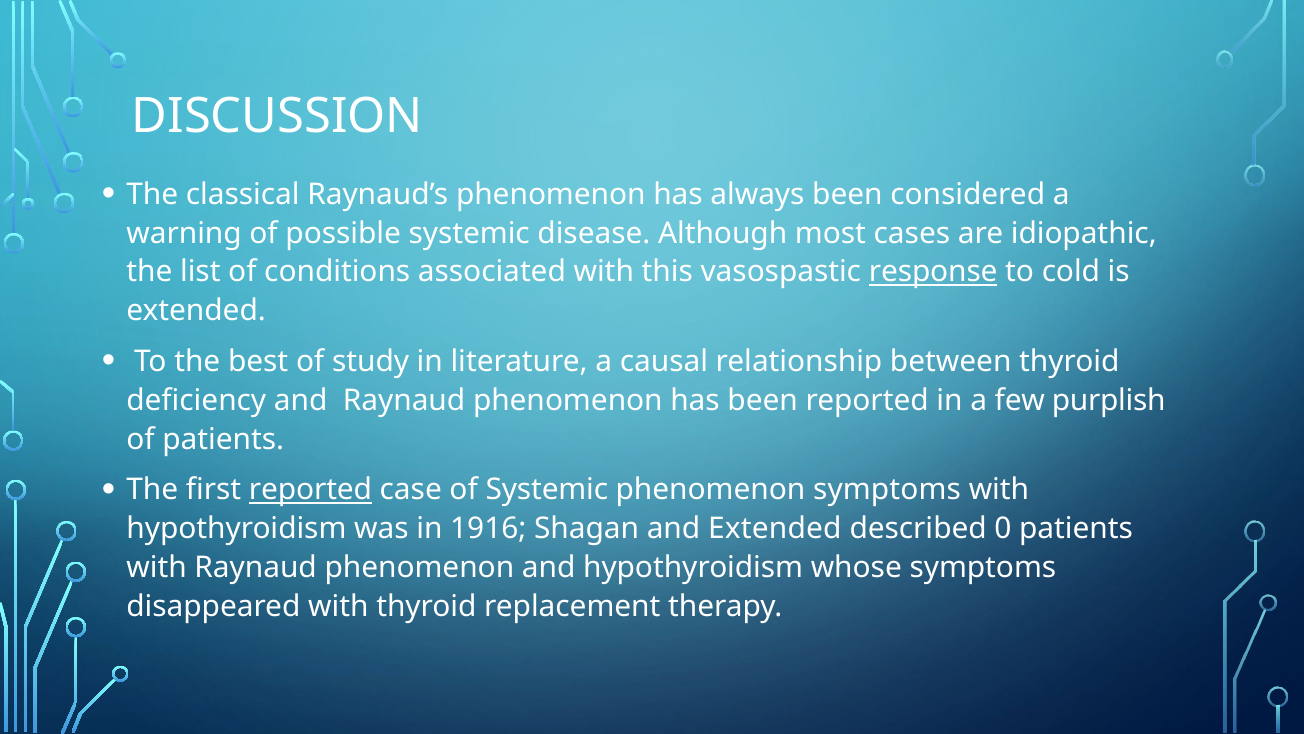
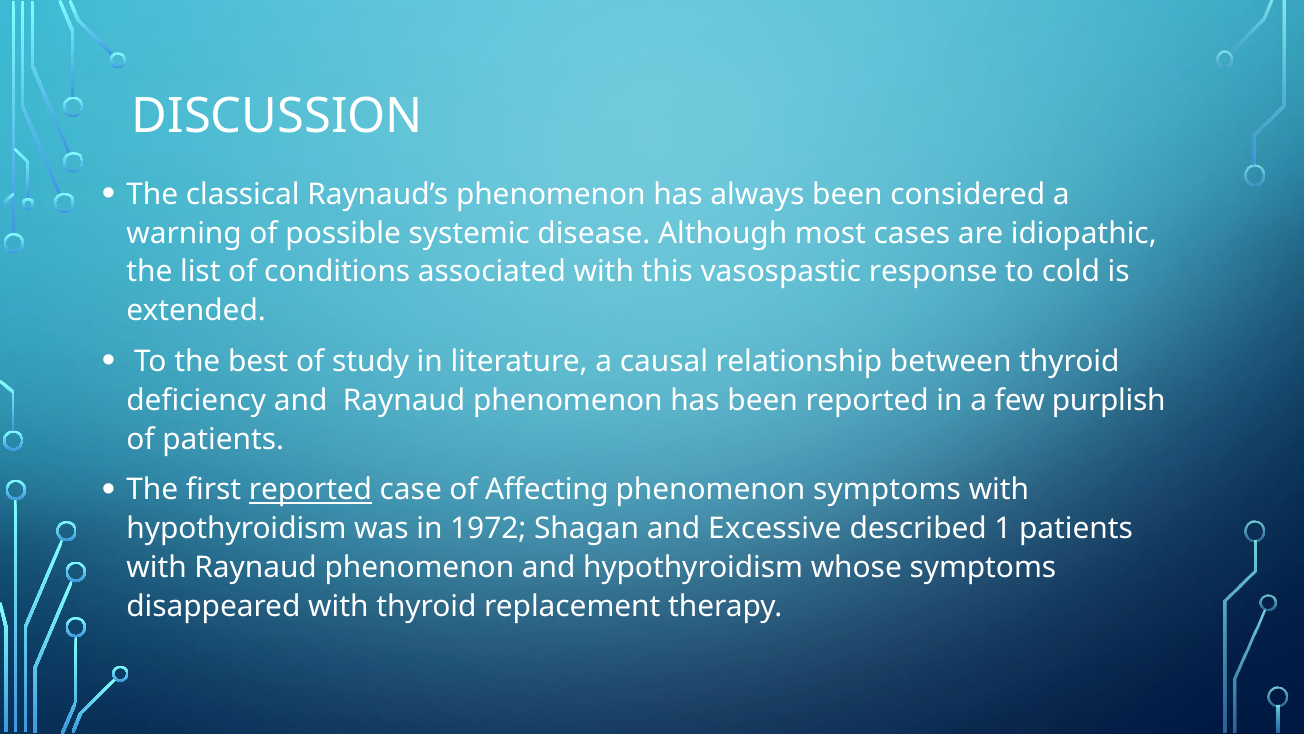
response underline: present -> none
of Systemic: Systemic -> Affecting
1916: 1916 -> 1972
and Extended: Extended -> Excessive
0: 0 -> 1
